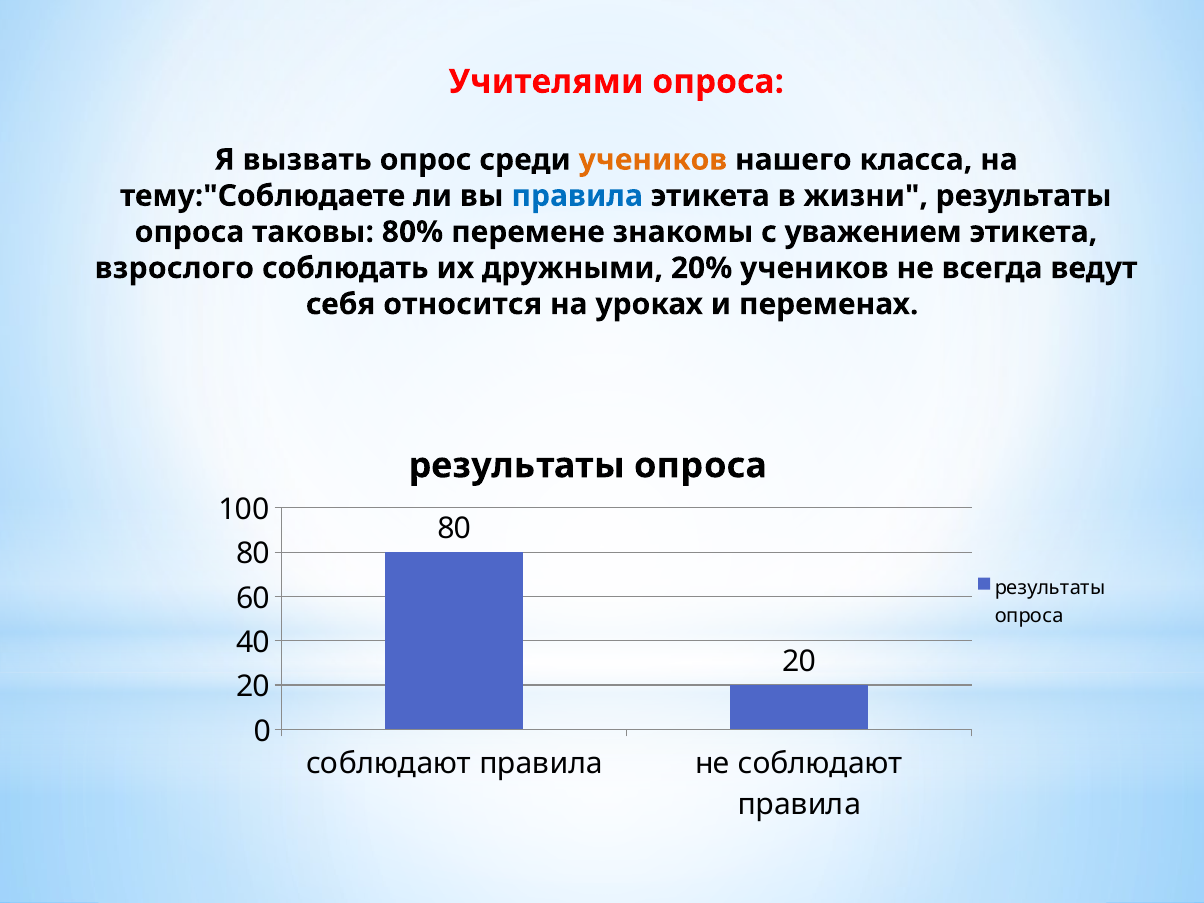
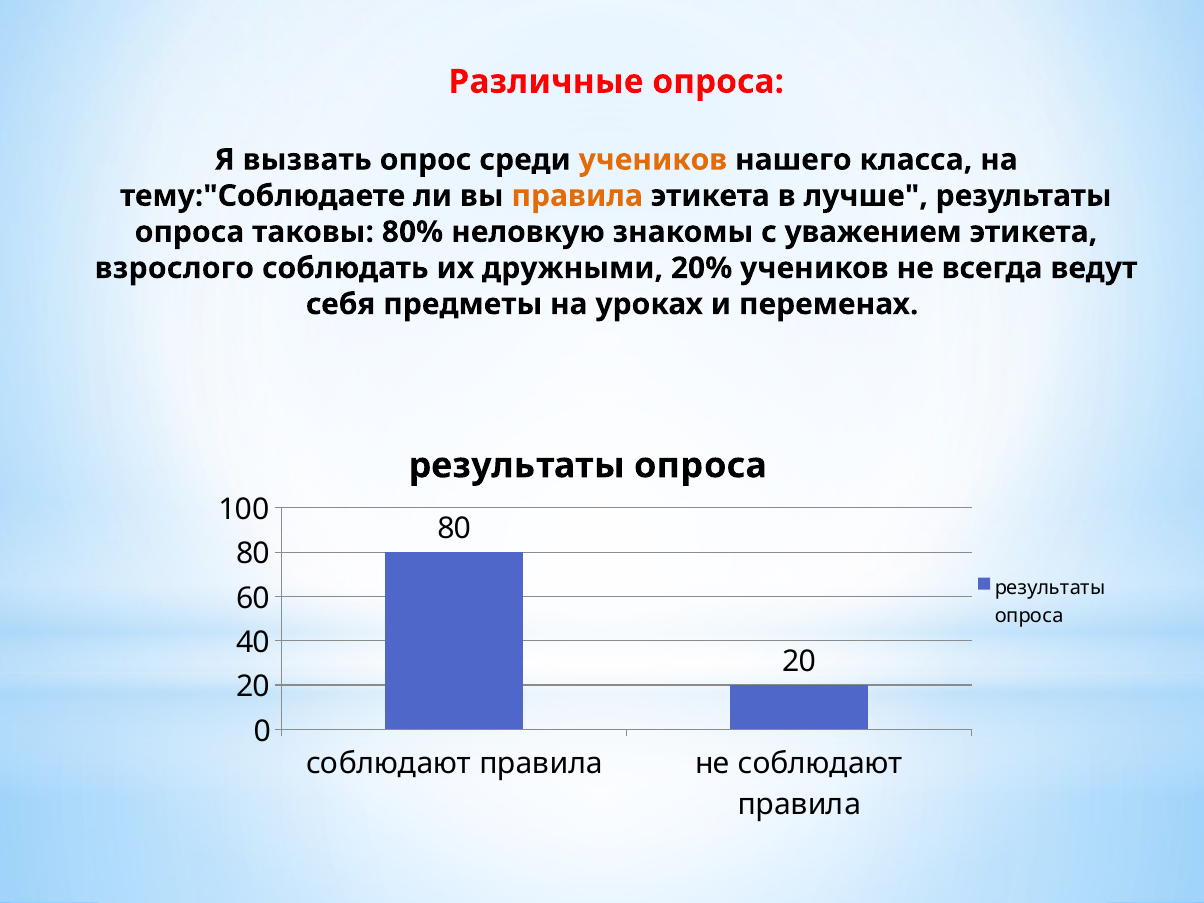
Учителями: Учителями -> Различные
правила at (577, 196) colour: blue -> orange
жизни: жизни -> лучше
перемене: перемене -> неловкую
относится: относится -> предметы
